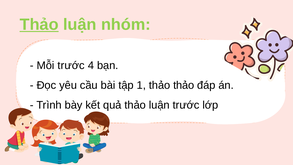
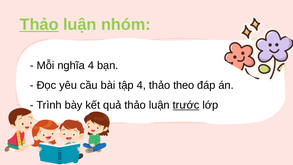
Mỗi trước: trước -> nghĩa
tập 1: 1 -> 4
thảo thảo: thảo -> theo
trước at (186, 105) underline: none -> present
